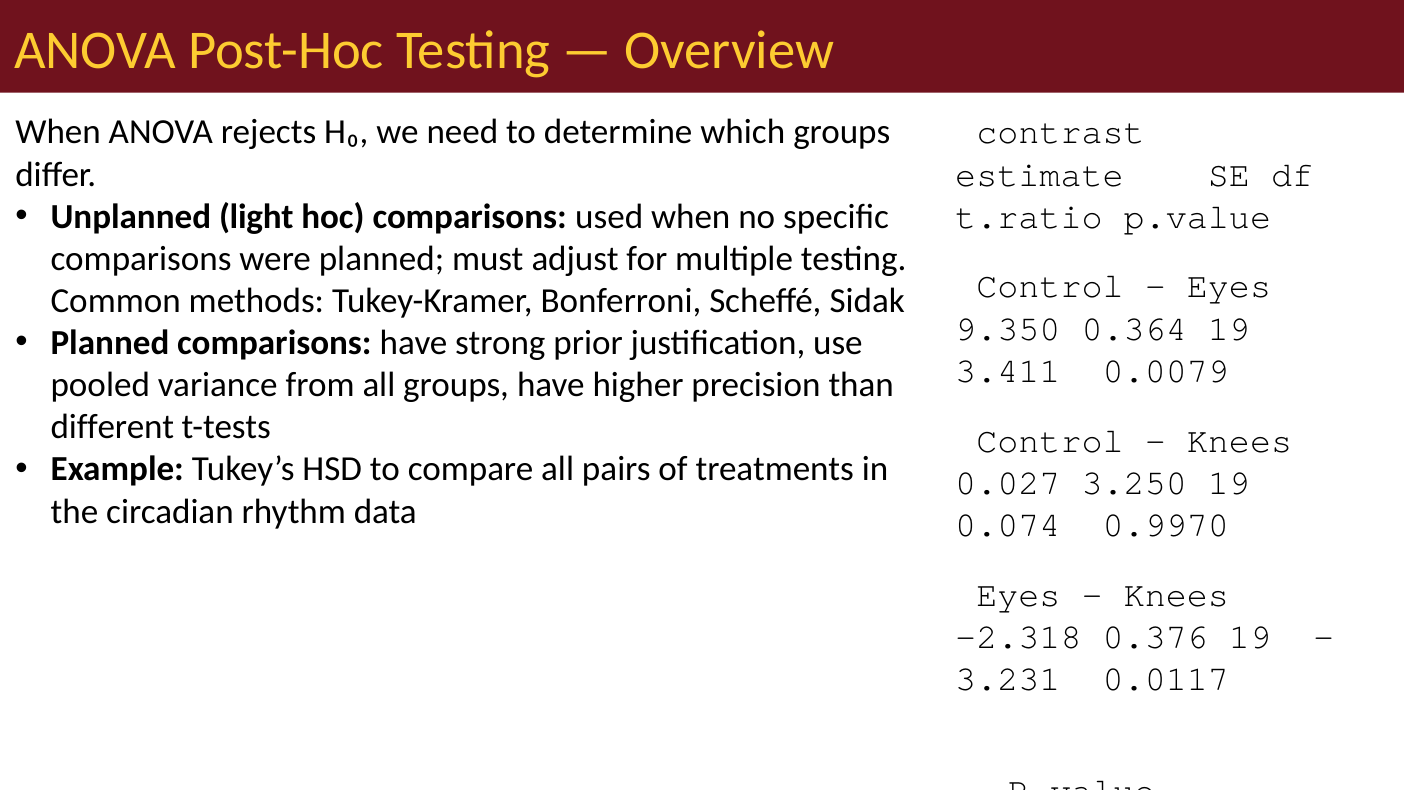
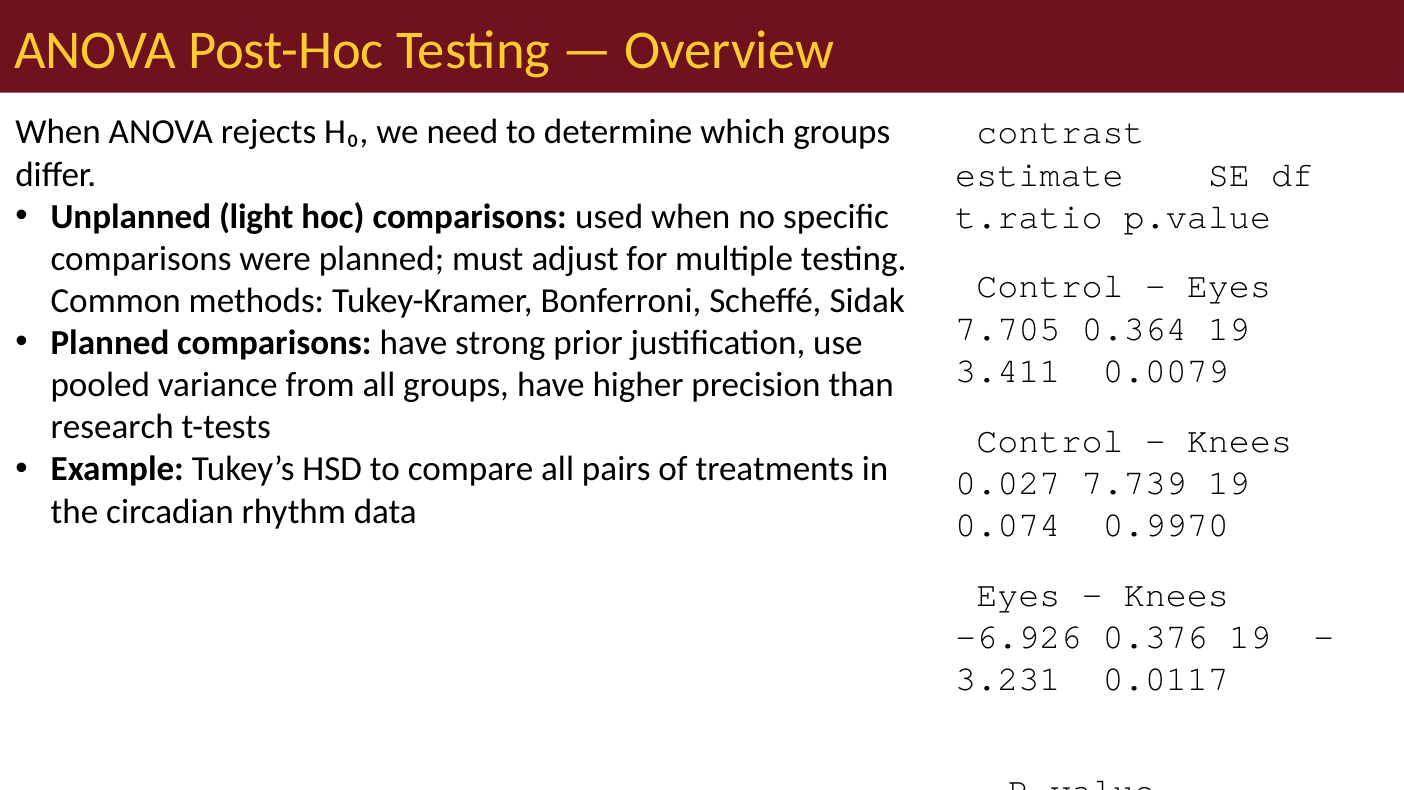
9.350: 9.350 -> 7.705
different at (112, 427): different -> research
3.250: 3.250 -> 7.739
-2.318: -2.318 -> -6.926
